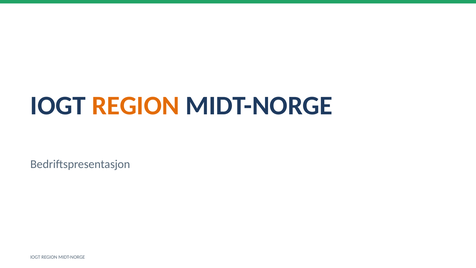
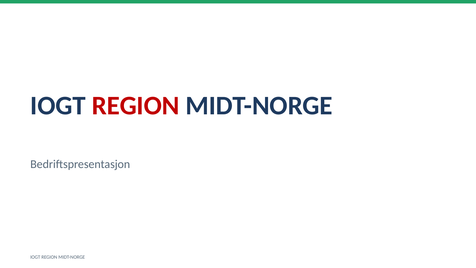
REGION at (136, 106) colour: orange -> red
